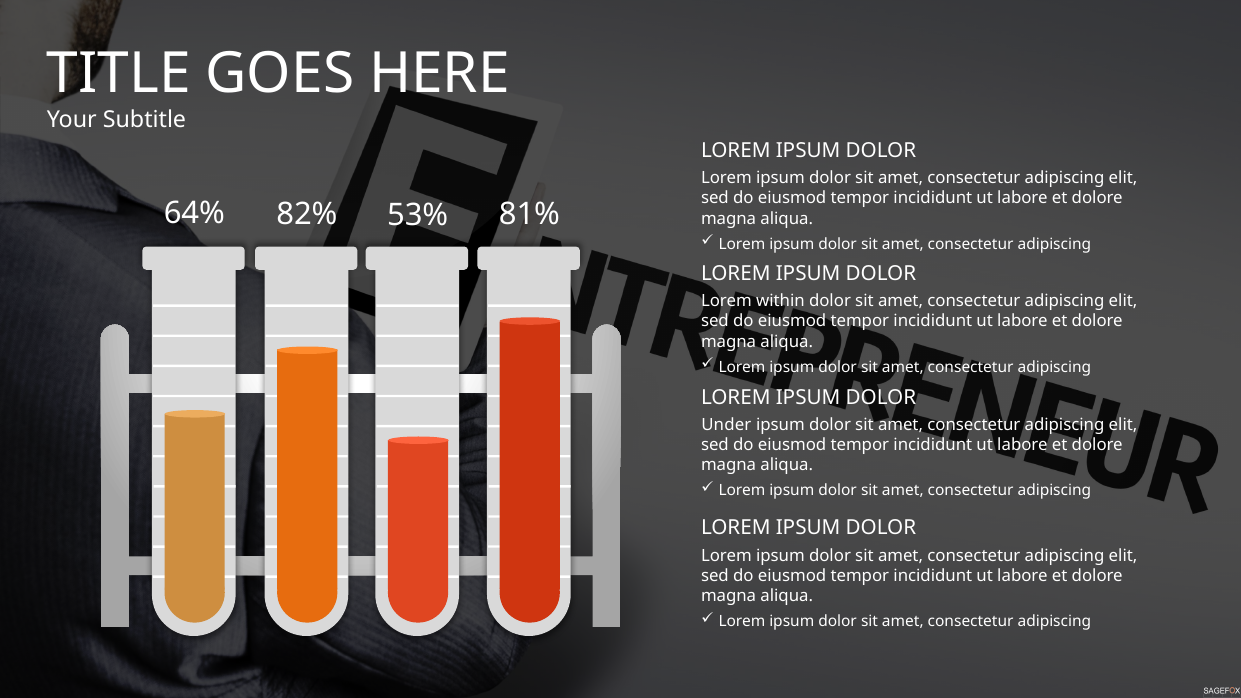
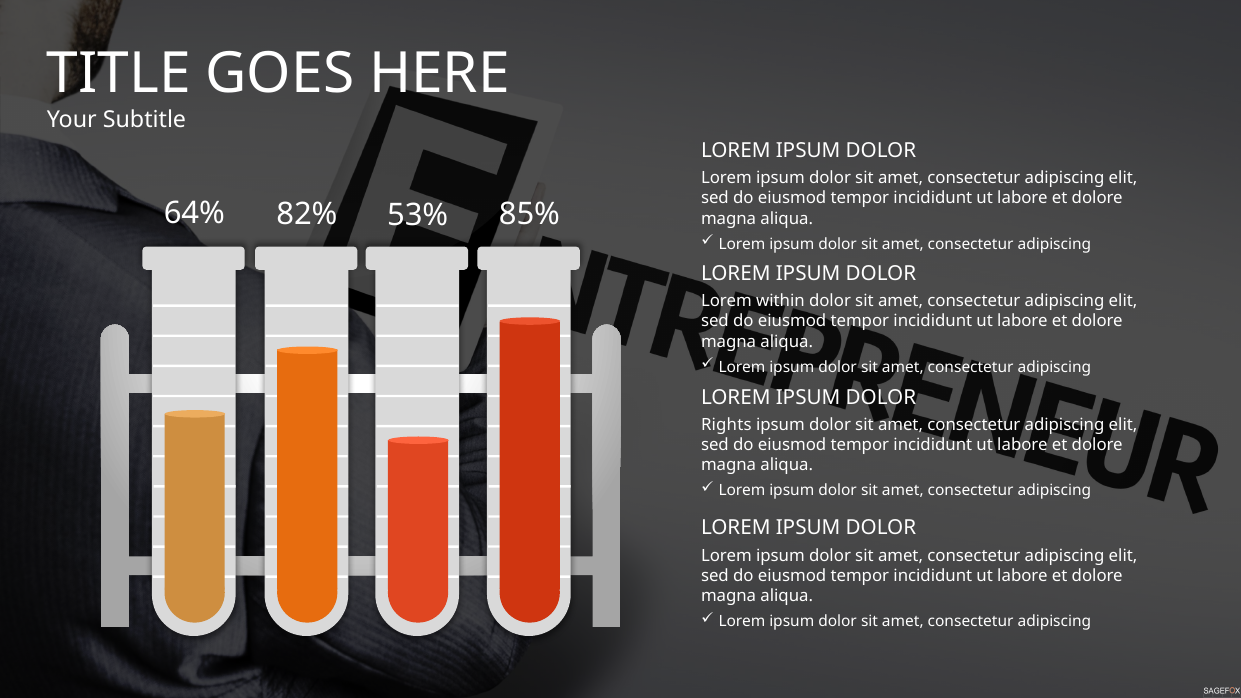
81%: 81% -> 85%
Under: Under -> Rights
